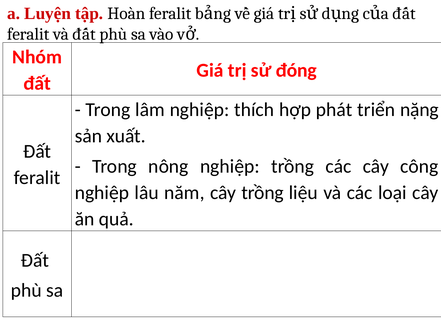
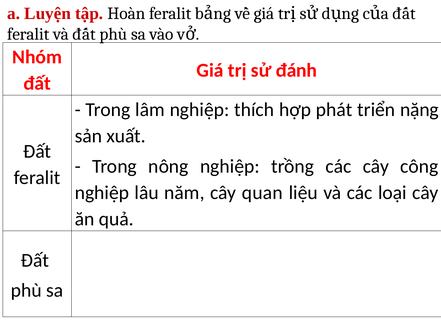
đóng: đóng -> đánh
cây trồng: trồng -> quan
